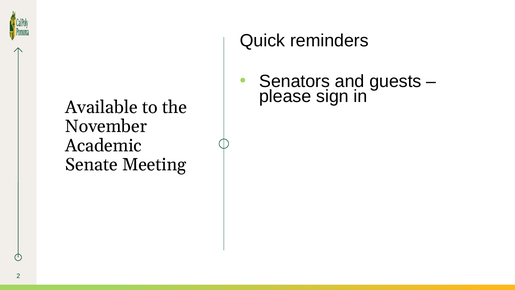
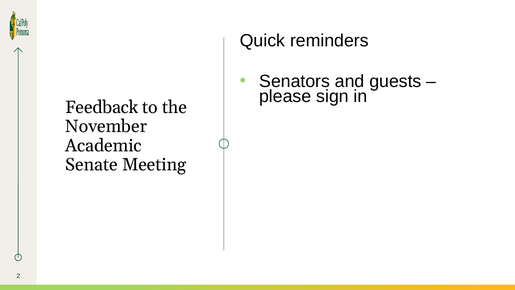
Available: Available -> Feedback
